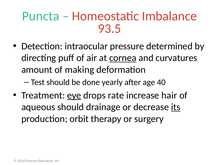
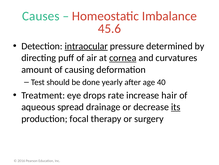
Puncta: Puncta -> Causes
93.5: 93.5 -> 45.6
intraocular underline: none -> present
making: making -> causing
eye underline: present -> none
aqueous should: should -> spread
orbit: orbit -> focal
